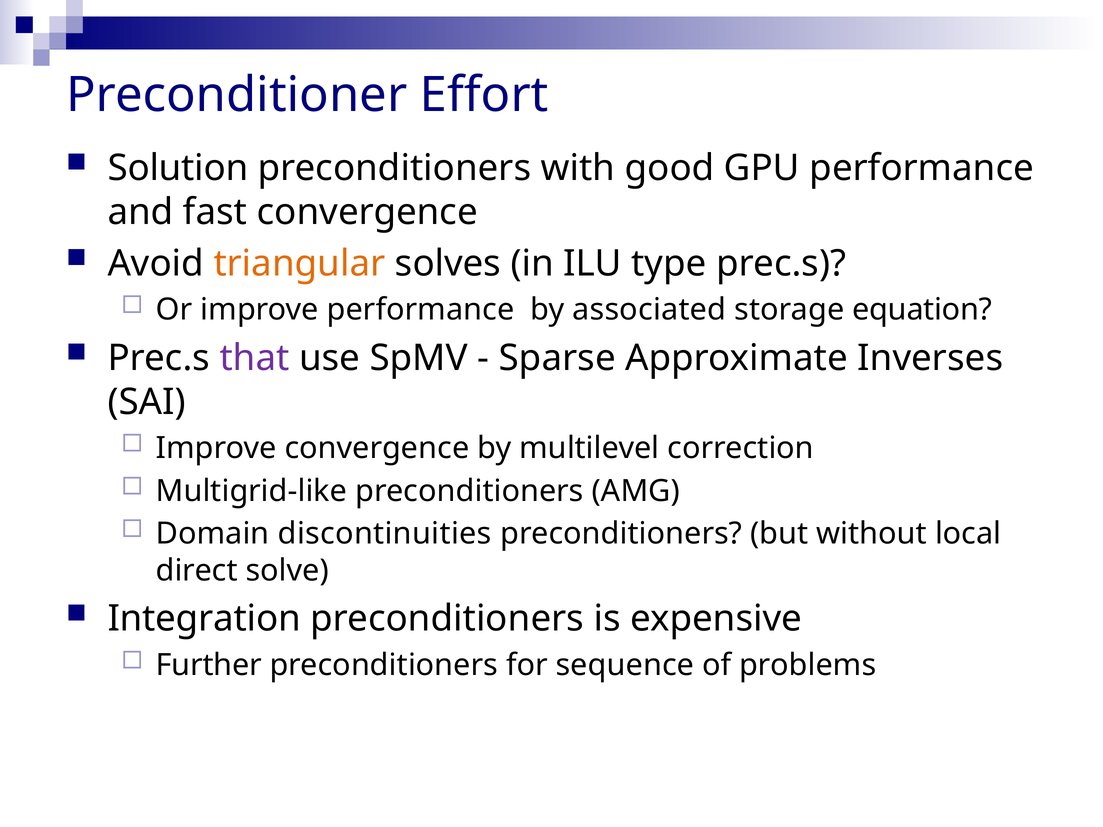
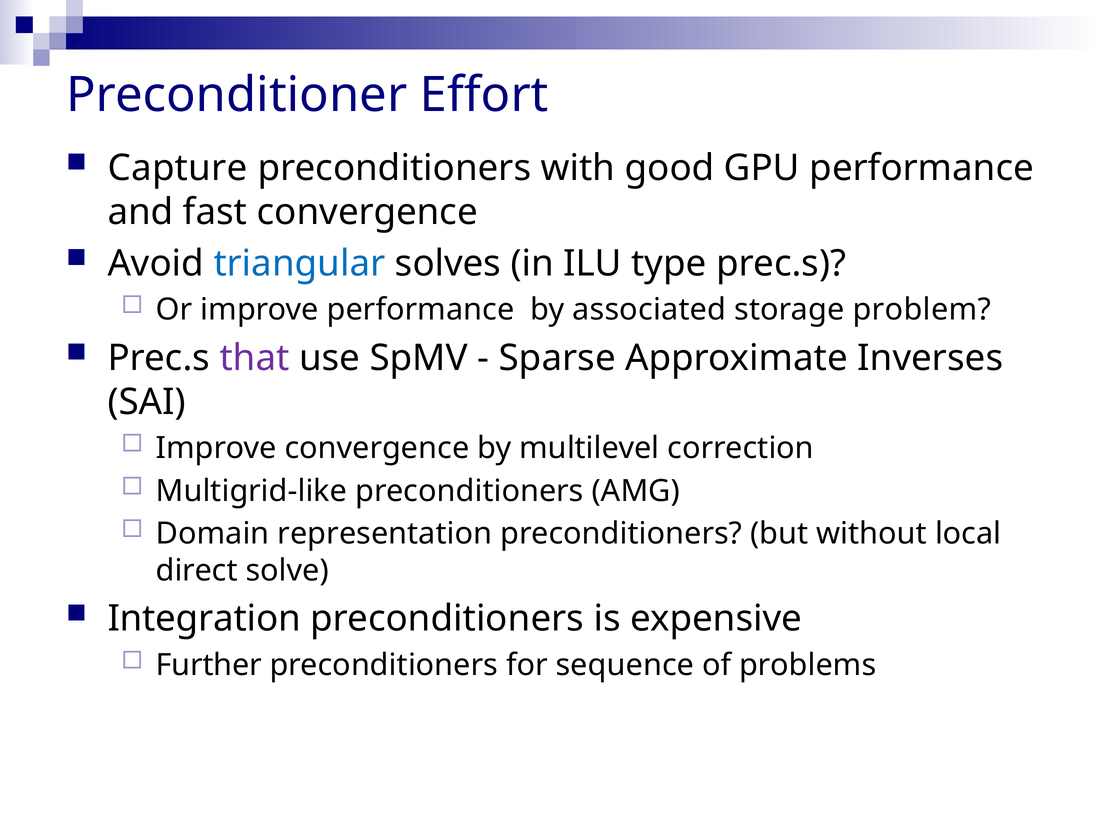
Solution: Solution -> Capture
triangular colour: orange -> blue
equation: equation -> problem
discontinuities: discontinuities -> representation
